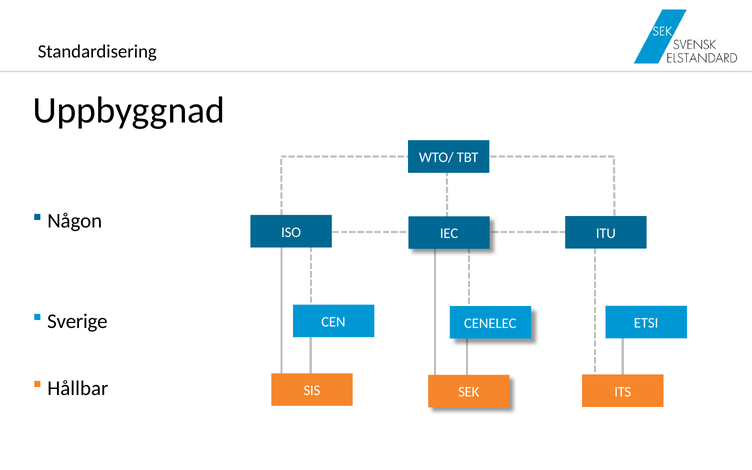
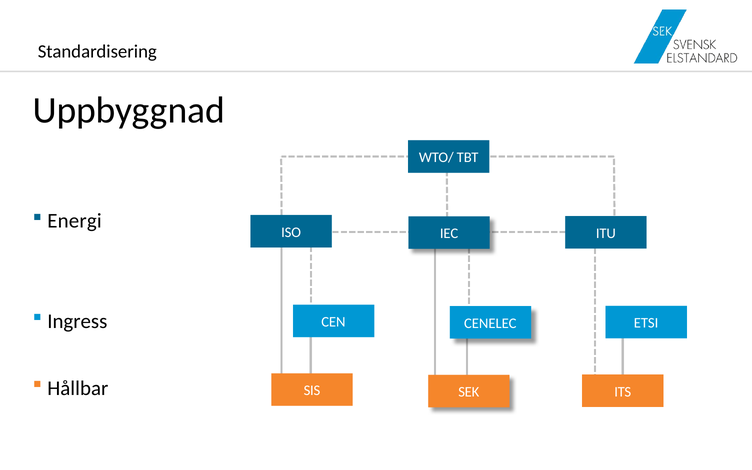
Någon: Någon -> Energi
Sverige: Sverige -> Ingress
